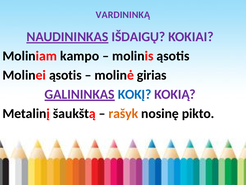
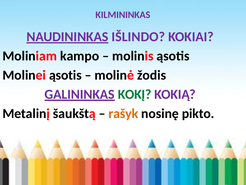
VARDININKĄ: VARDININKĄ -> KILMININKAS
IŠDAIGŲ: IŠDAIGŲ -> IŠLINDO
girias: girias -> žodis
KOKĮ colour: blue -> green
